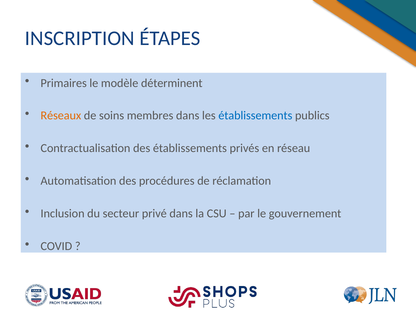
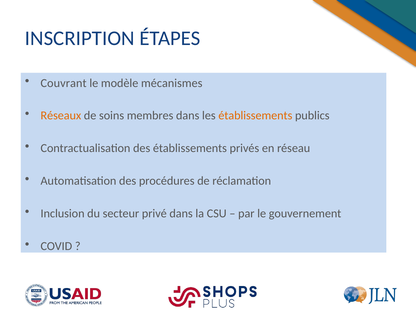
Primaires: Primaires -> Couvrant
déterminent: déterminent -> mécanismes
établissements at (255, 116) colour: blue -> orange
